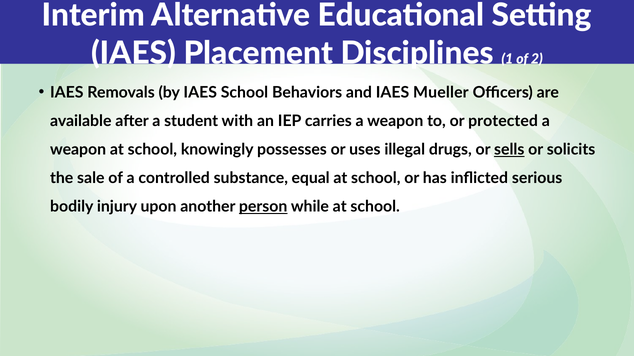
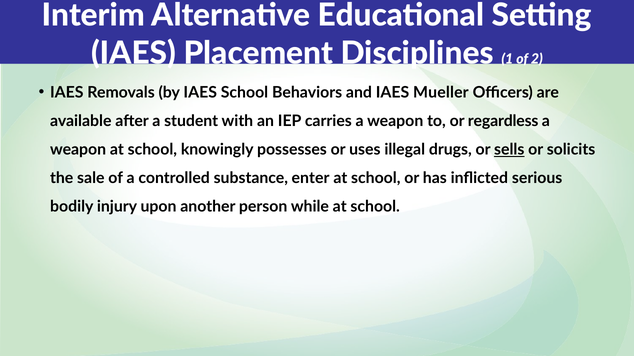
protected: protected -> regardless
equal: equal -> enter
person underline: present -> none
